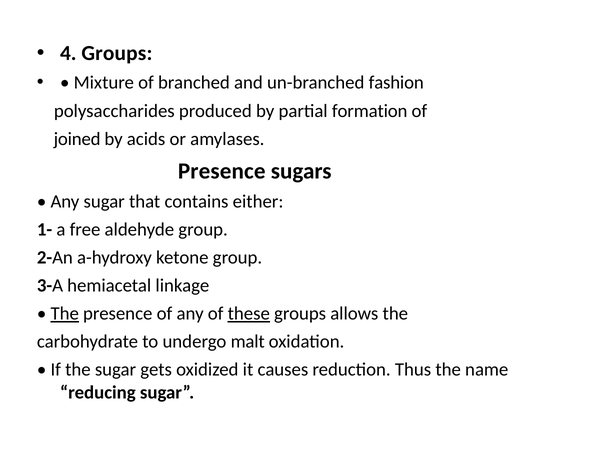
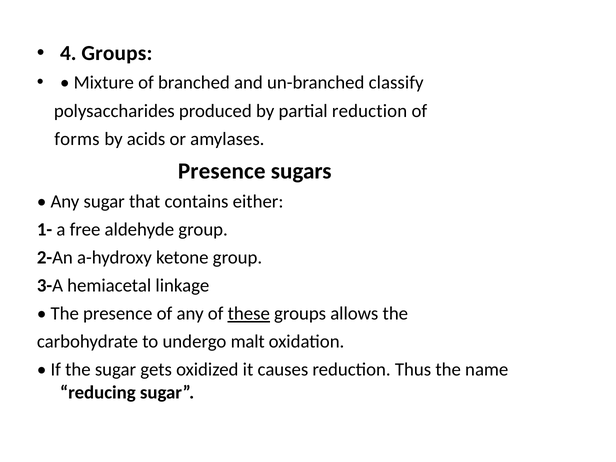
fashion: fashion -> classify
partial formation: formation -> reduction
joined: joined -> forms
The at (65, 314) underline: present -> none
